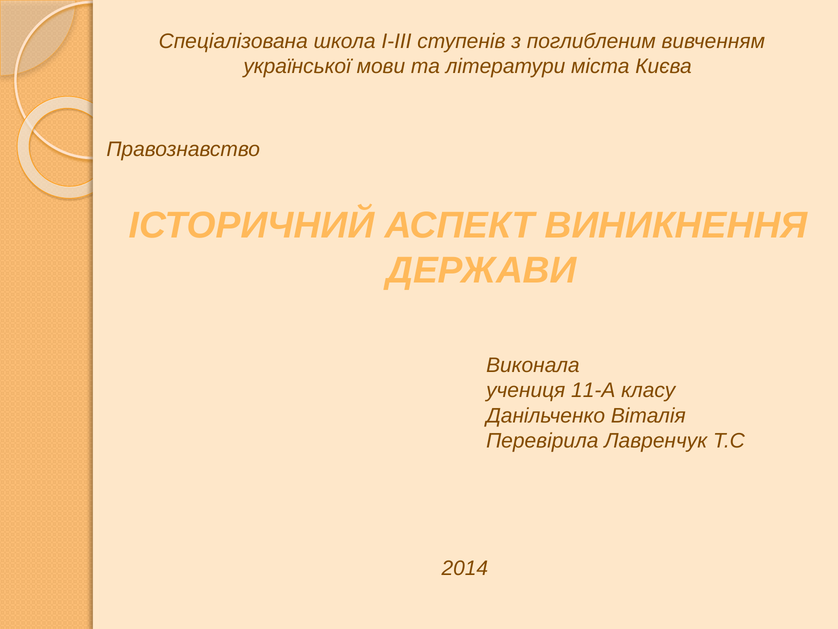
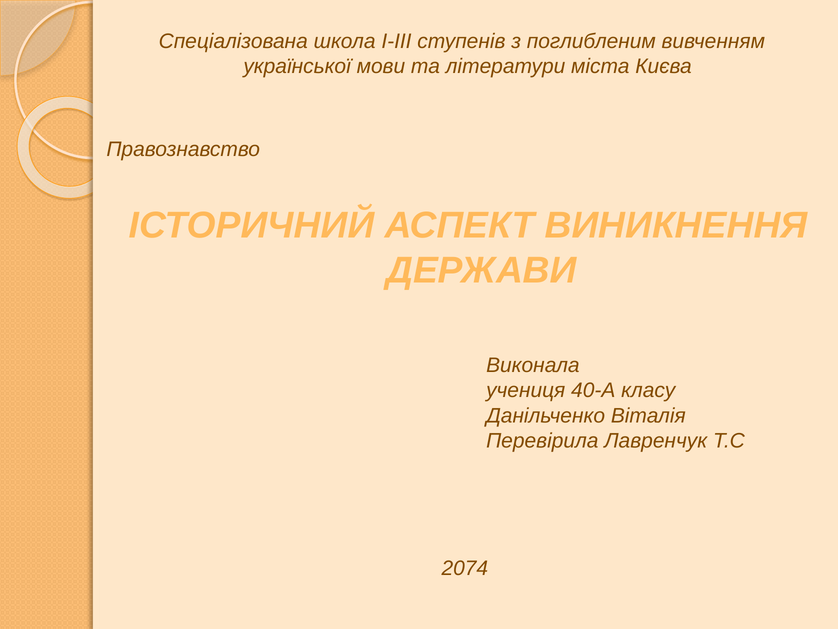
11-А: 11-А -> 40-А
2014: 2014 -> 2074
